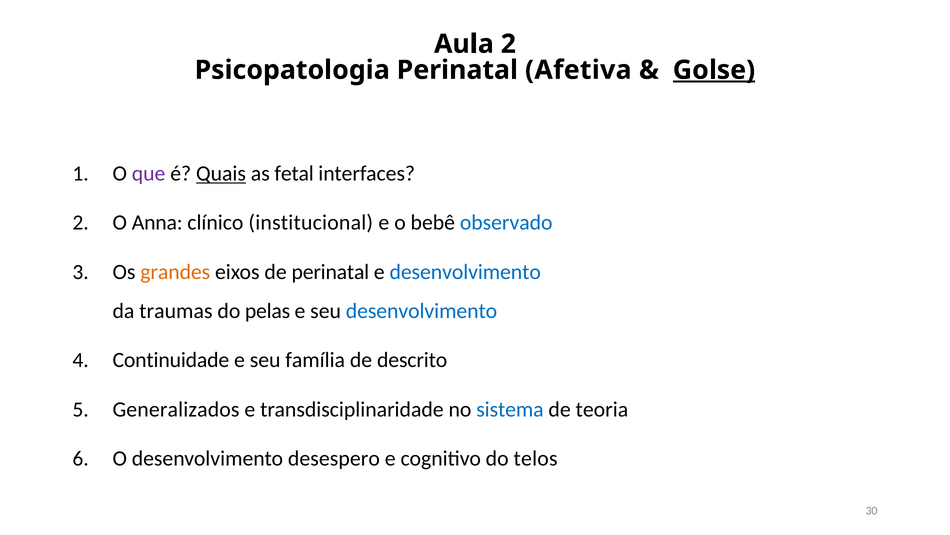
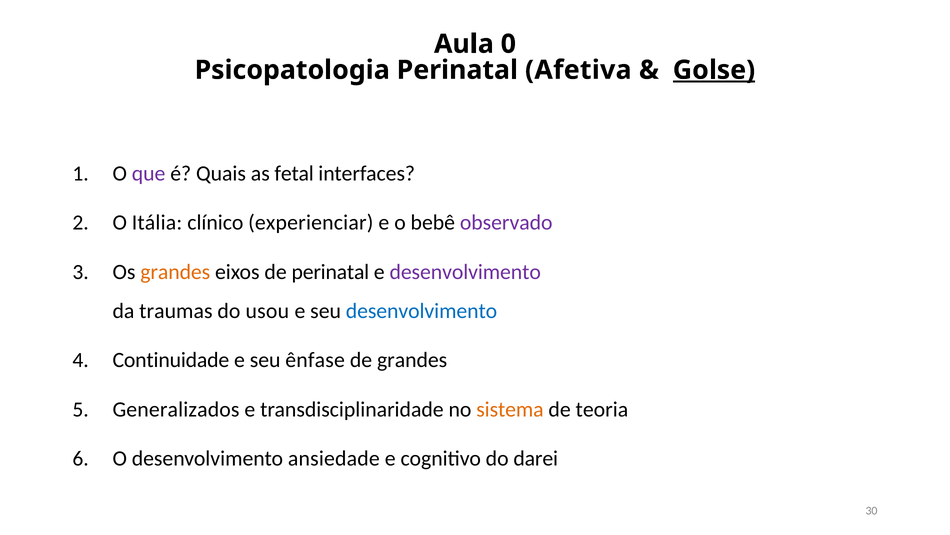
Aula 2: 2 -> 0
Quais underline: present -> none
Anna: Anna -> Itália
institucional: institucional -> experienciar
observado colour: blue -> purple
desenvolvimento at (465, 272) colour: blue -> purple
pelas: pelas -> usou
família: família -> ênfase
de descrito: descrito -> grandes
sistema colour: blue -> orange
desespero: desespero -> ansiedade
telos: telos -> darei
